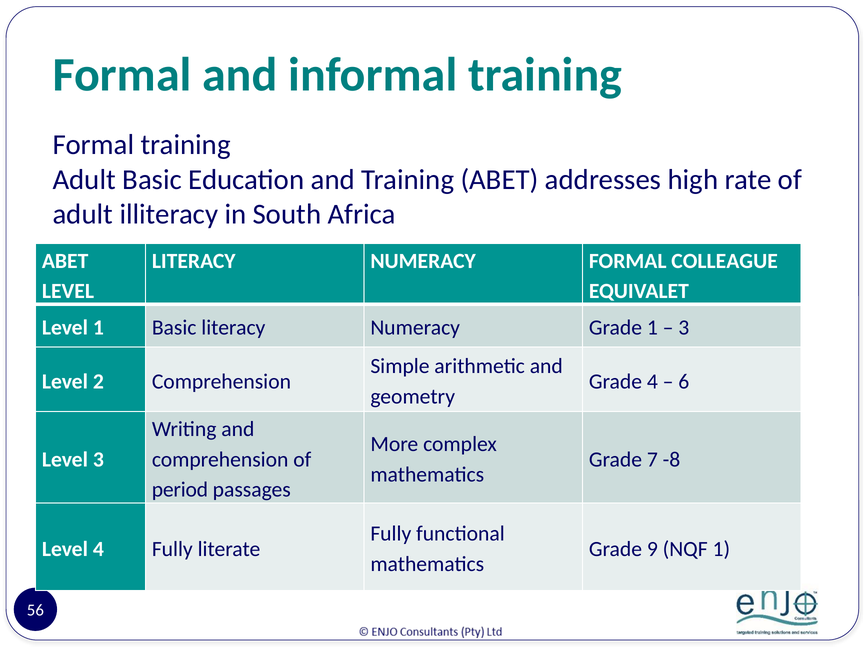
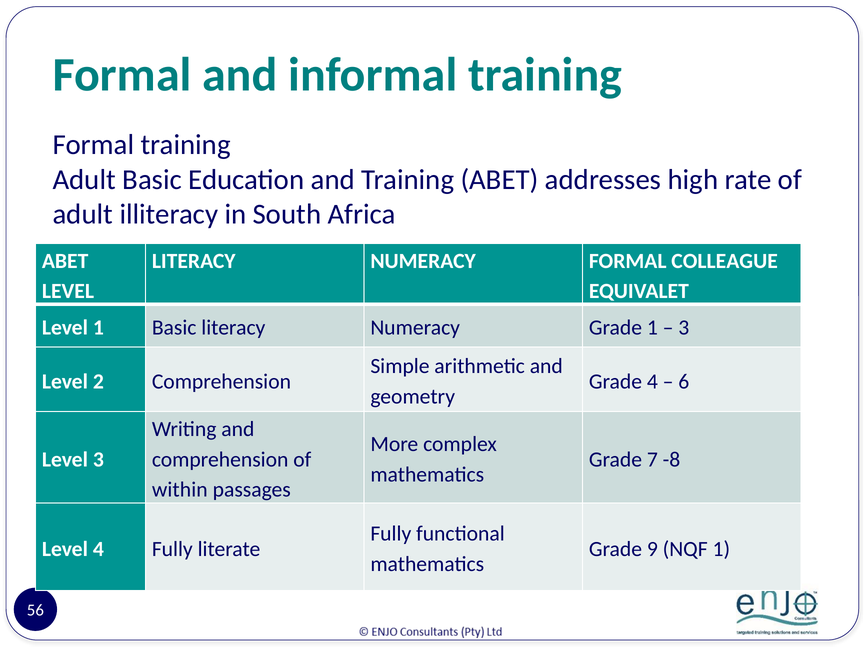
period: period -> within
